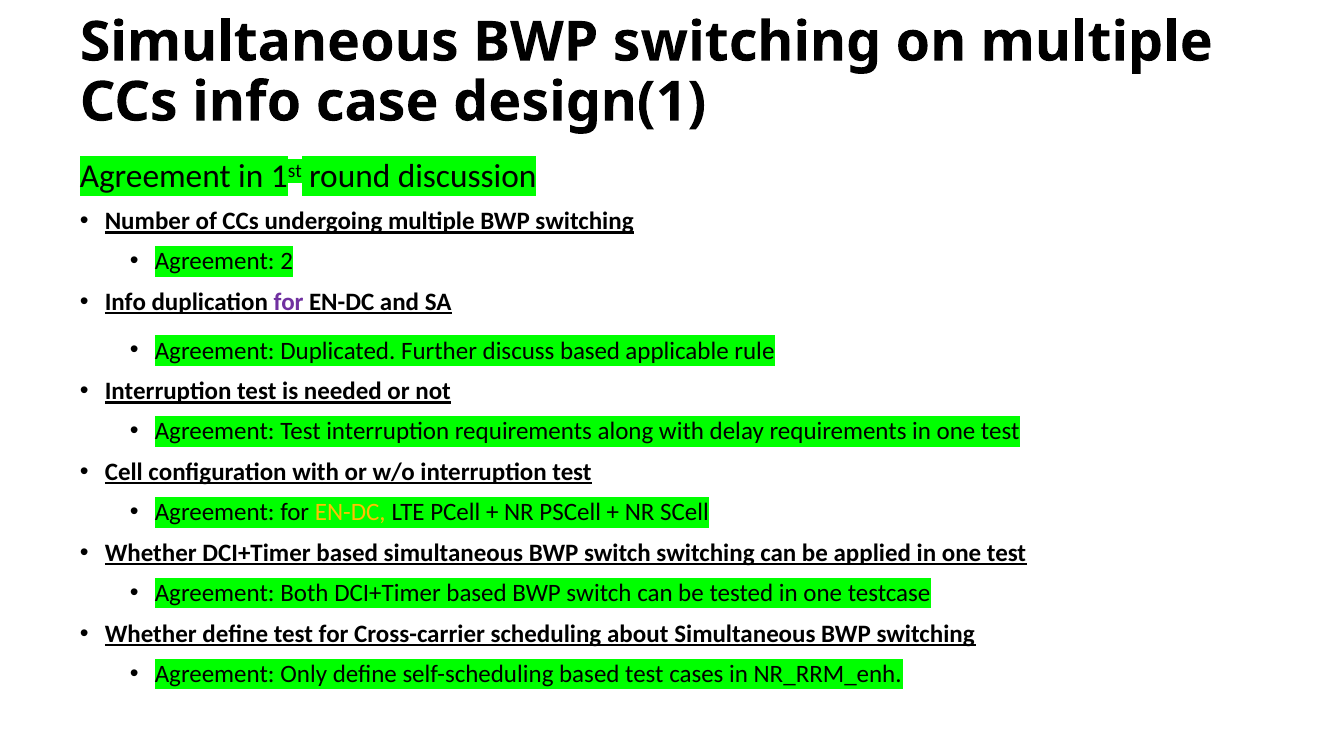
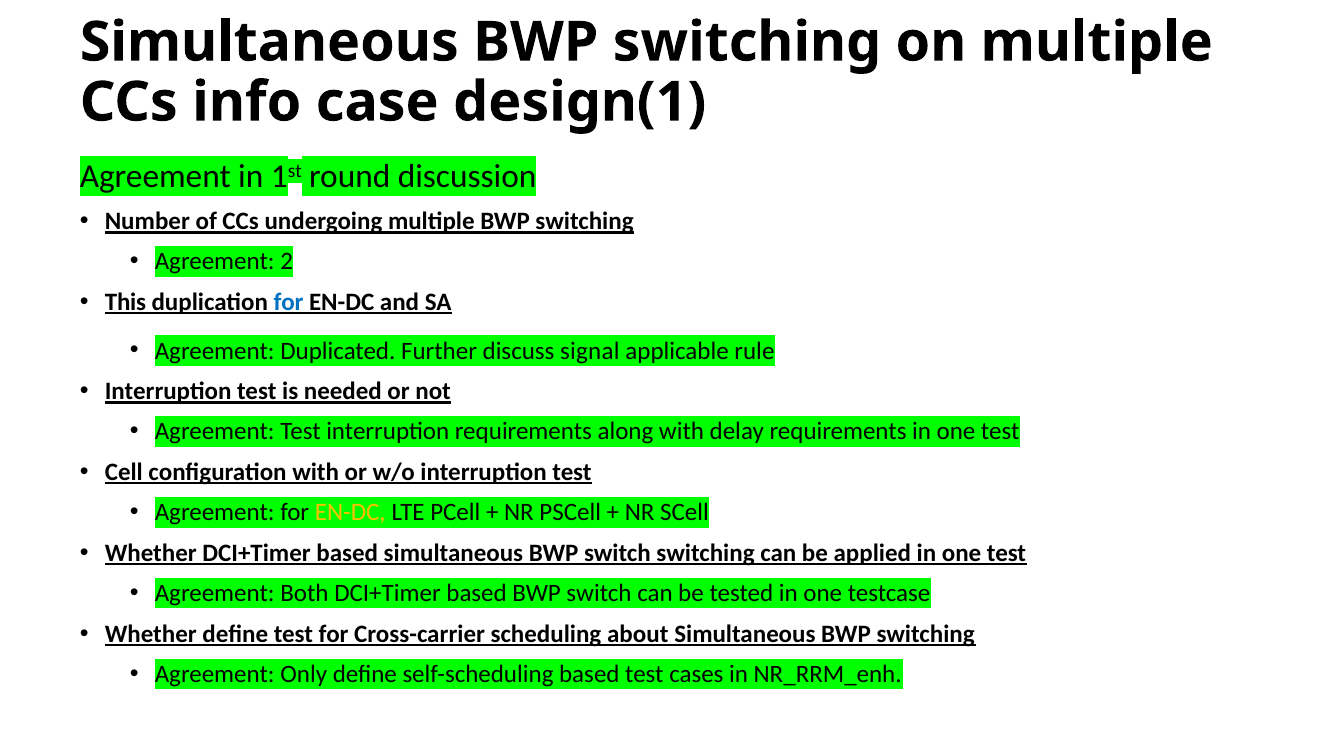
Info at (125, 302): Info -> This
for at (289, 302) colour: purple -> blue
discuss based: based -> signal
